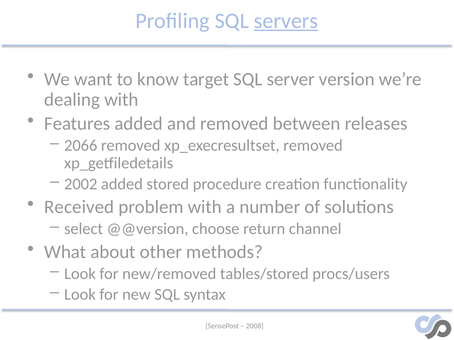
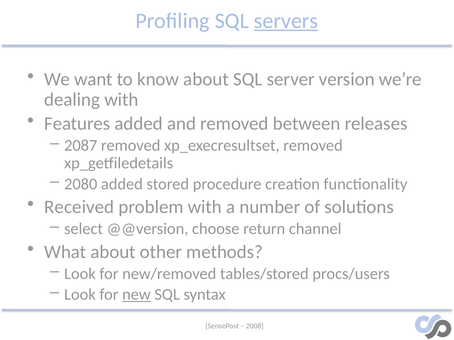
know target: target -> about
2066: 2066 -> 2087
2002: 2002 -> 2080
new underline: none -> present
